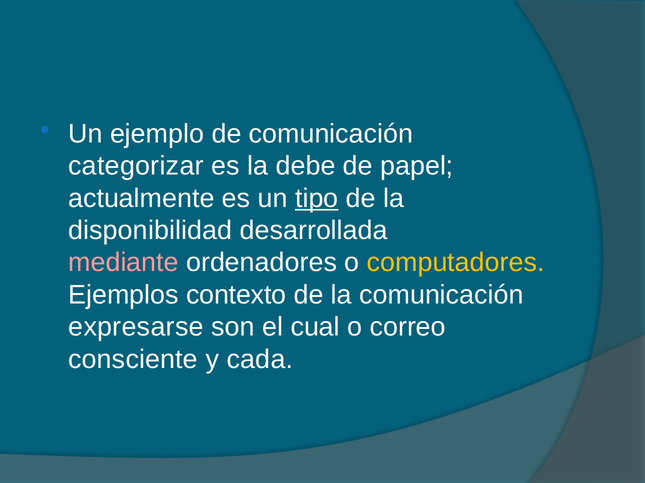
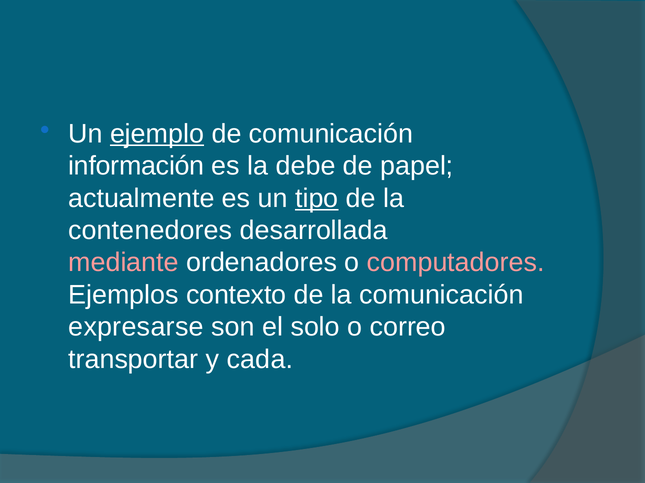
ejemplo underline: none -> present
categorizar: categorizar -> información
disponibilidad: disponibilidad -> contenedores
computadores colour: yellow -> pink
cual: cual -> solo
consciente: consciente -> transportar
